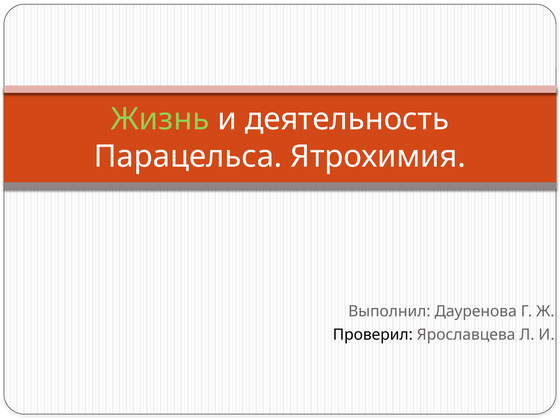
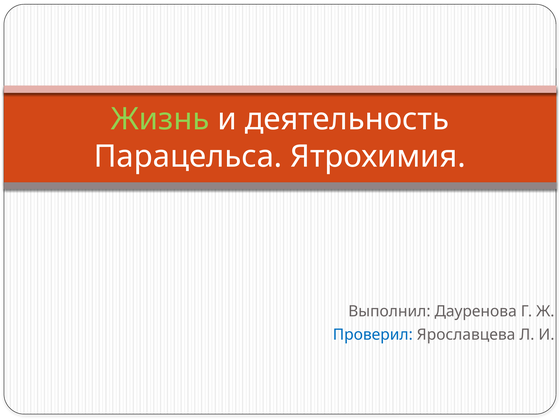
Проверил colour: black -> blue
